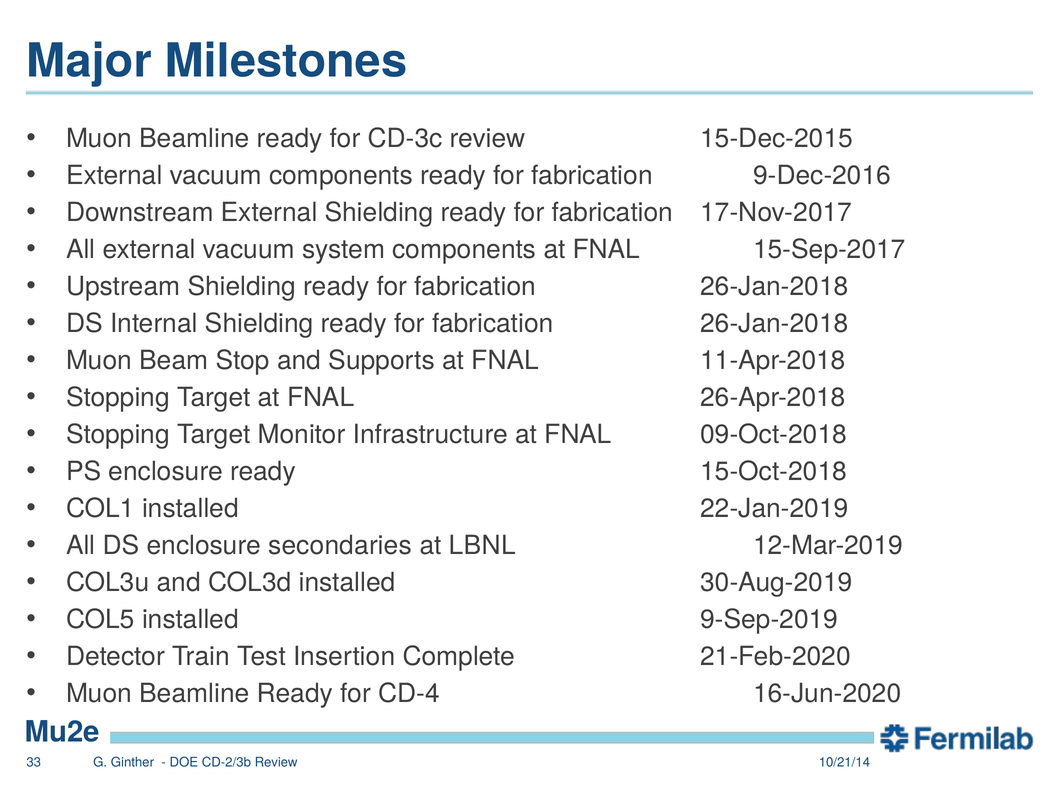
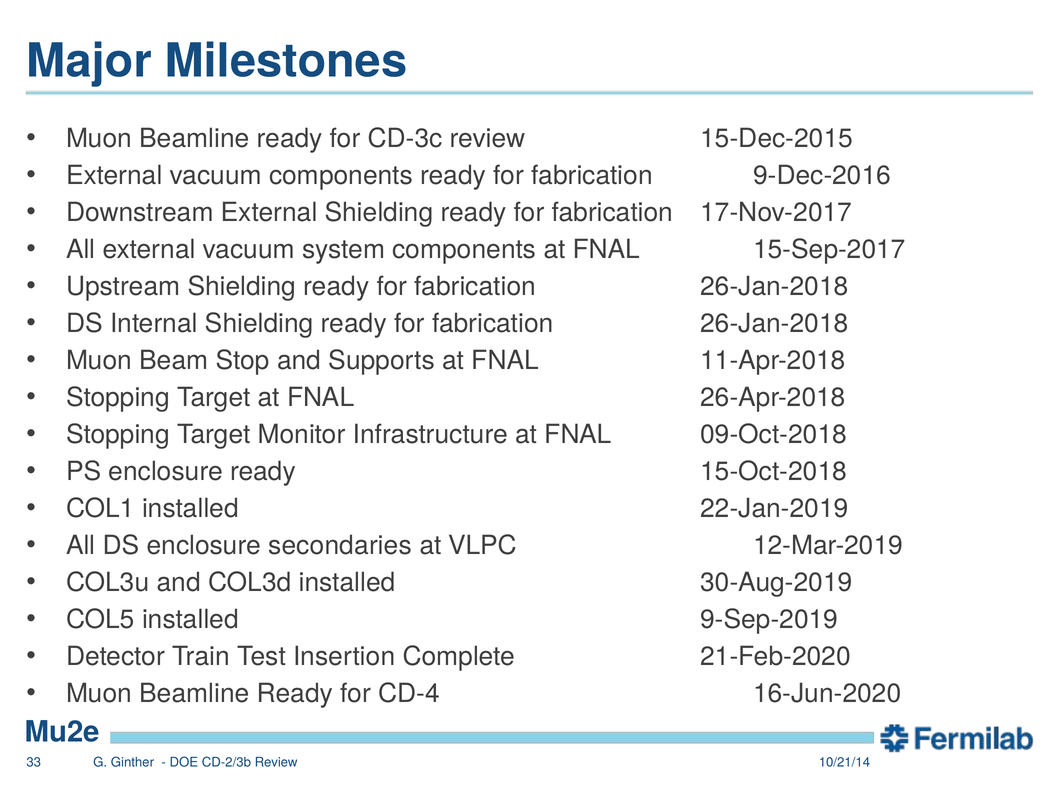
LBNL: LBNL -> VLPC
